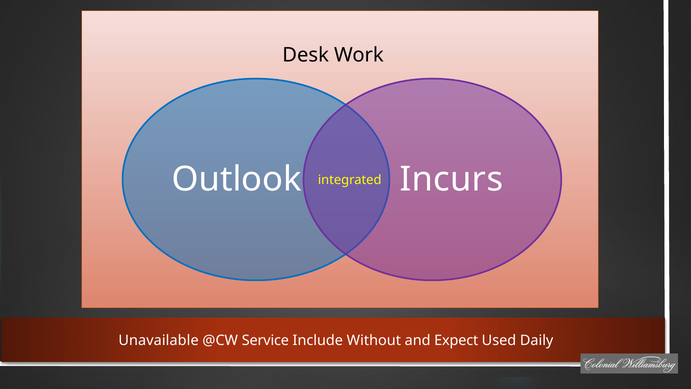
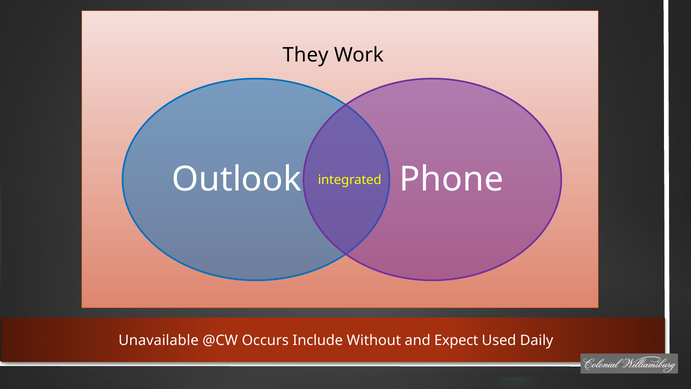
Desk: Desk -> They
Incurs: Incurs -> Phone
Service: Service -> Occurs
